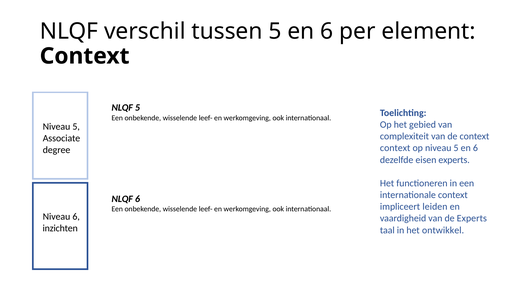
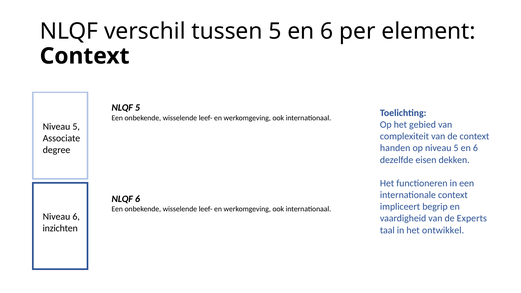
context at (395, 148): context -> handen
eisen experts: experts -> dekken
leiden: leiden -> begrip
